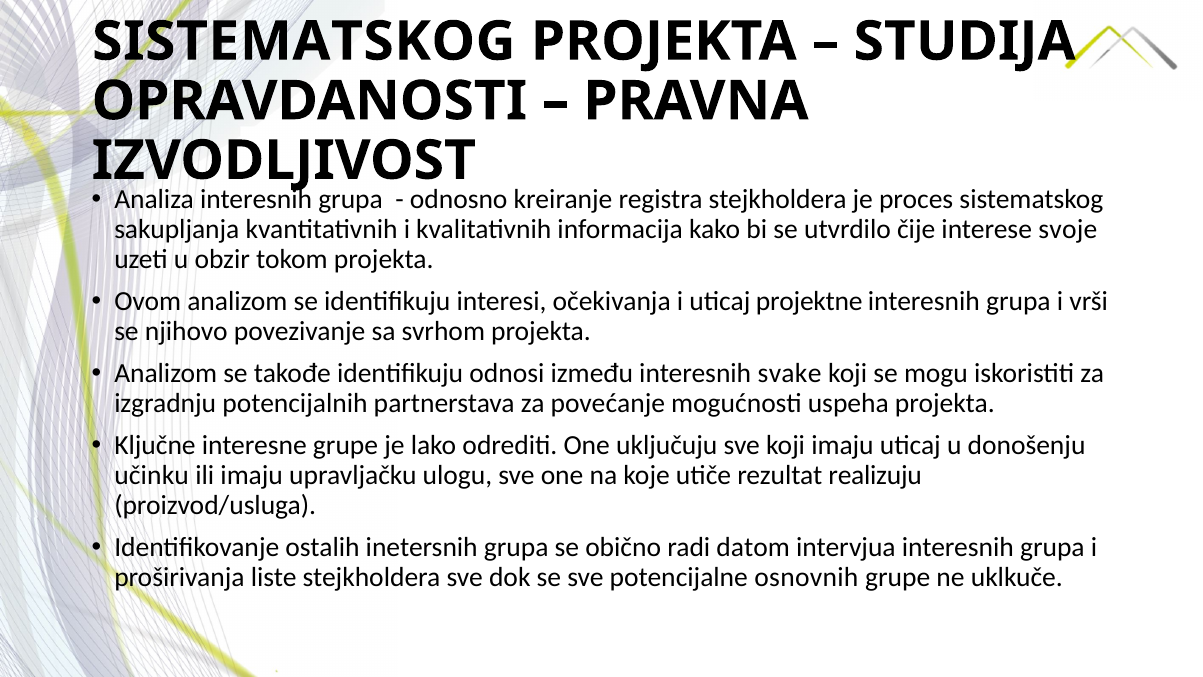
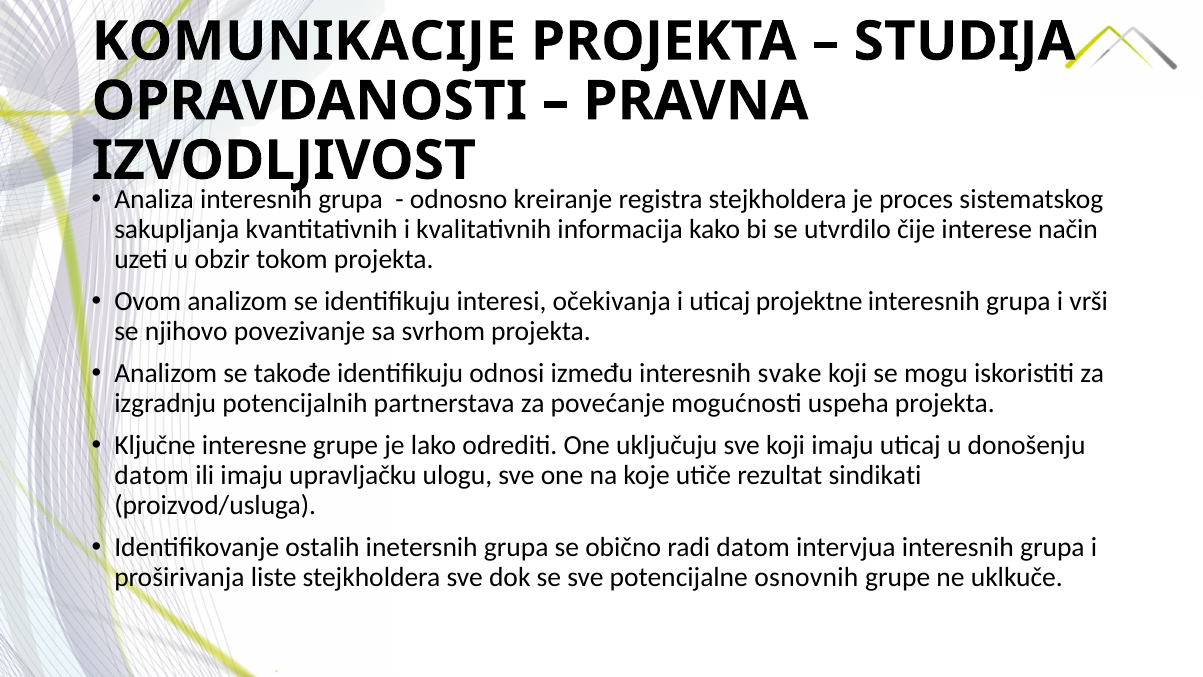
SISTEMATSKOG at (304, 42): SISTEMATSKOG -> KOMUNIKACIJE
svoje: svoje -> način
učinku at (152, 475): učinku -> datom
realizuju: realizuju -> sindikati
